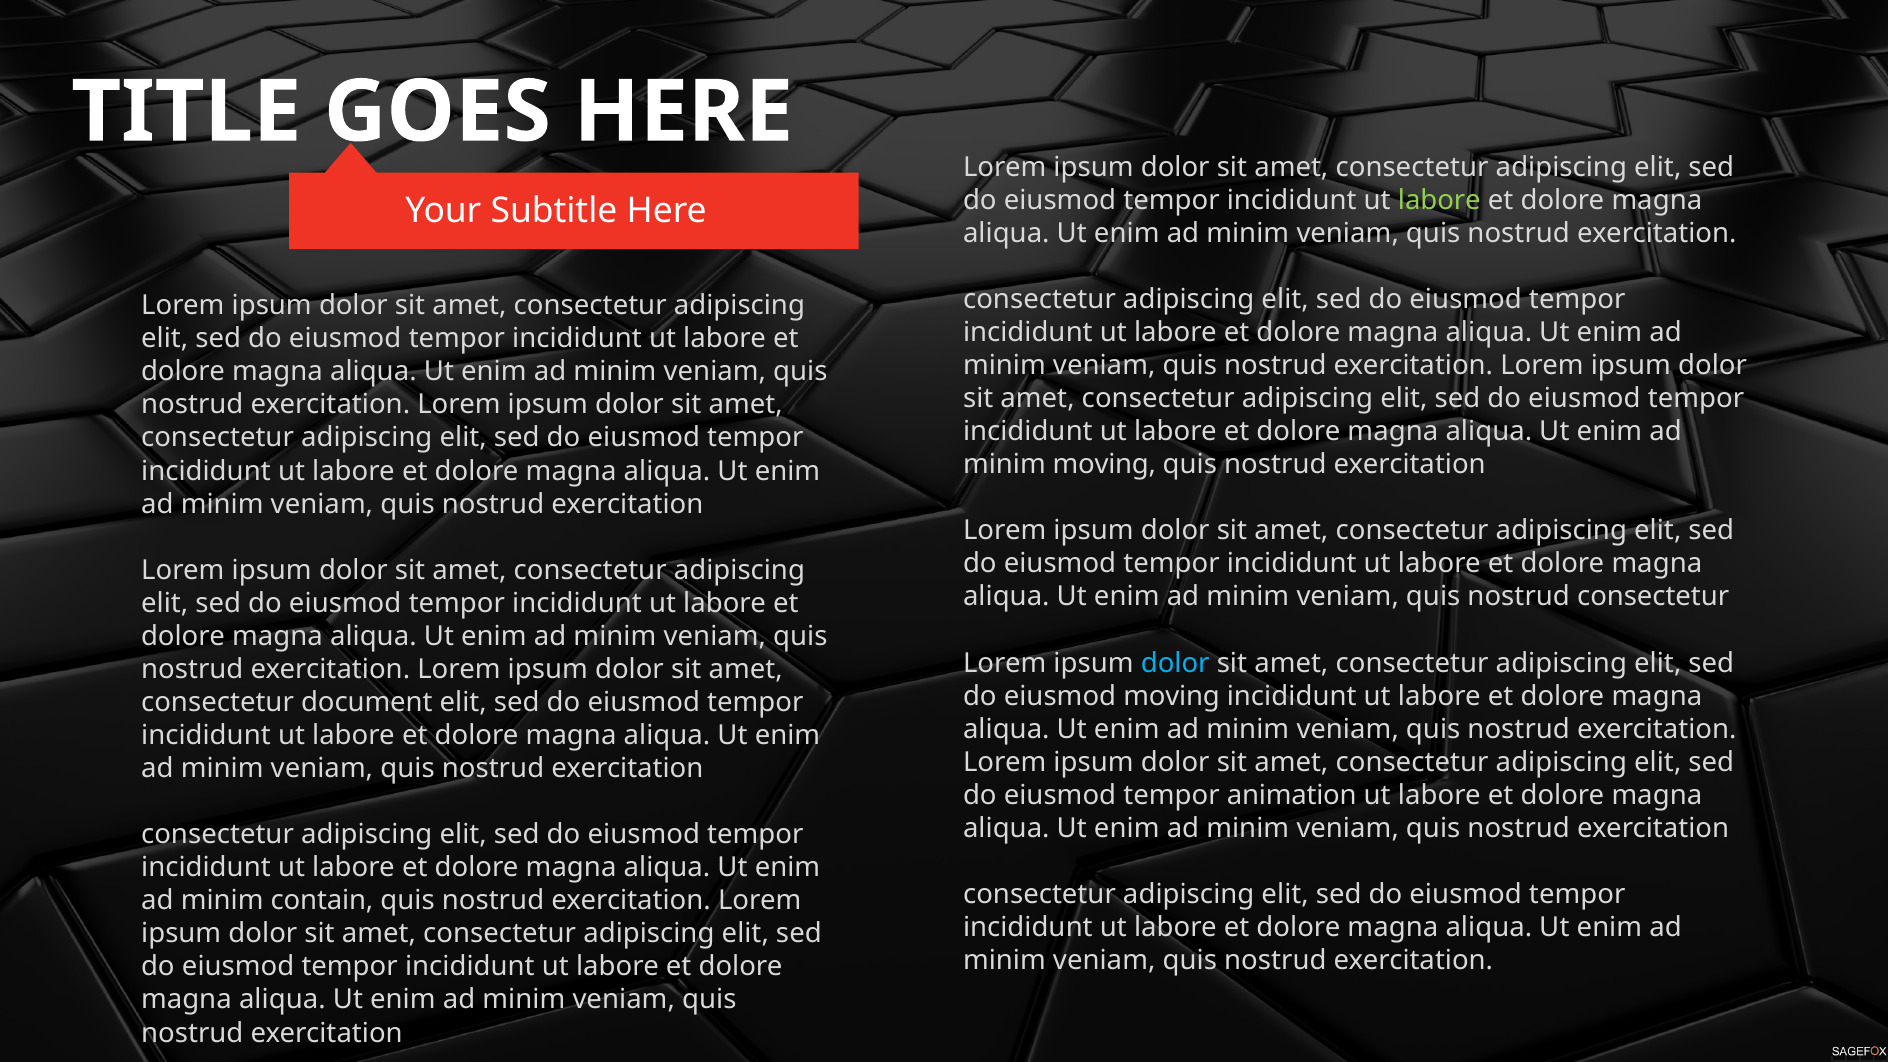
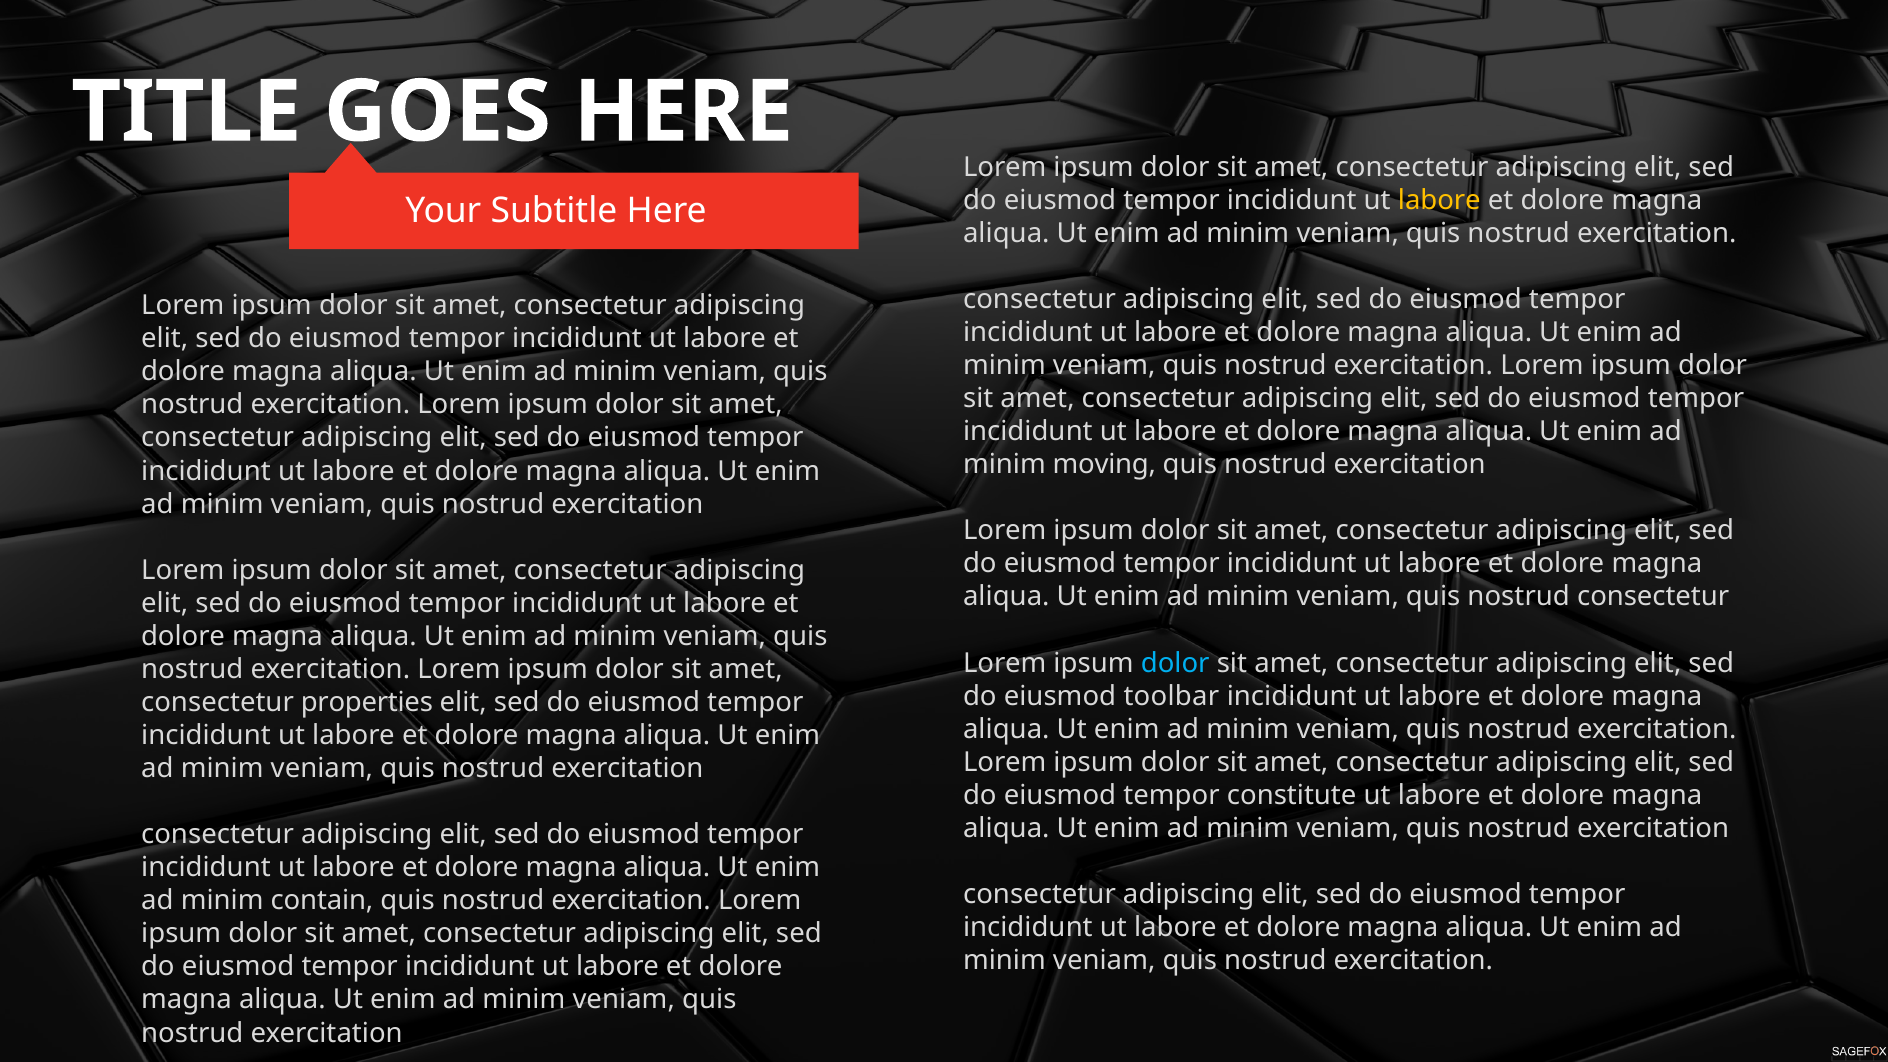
labore at (1439, 200) colour: light green -> yellow
eiusmod moving: moving -> toolbar
document: document -> properties
animation: animation -> constitute
